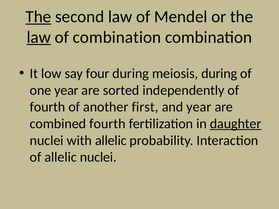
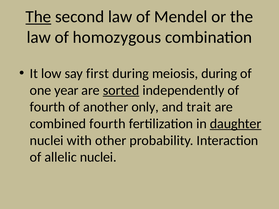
law at (39, 37) underline: present -> none
of combination: combination -> homozygous
four: four -> first
sorted underline: none -> present
first: first -> only
and year: year -> trait
with allelic: allelic -> other
